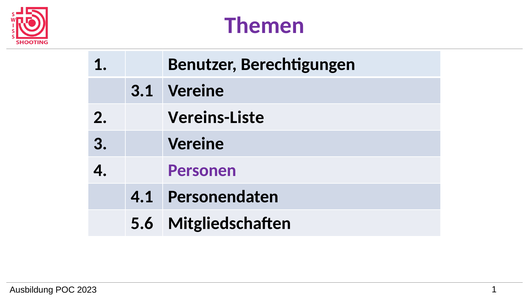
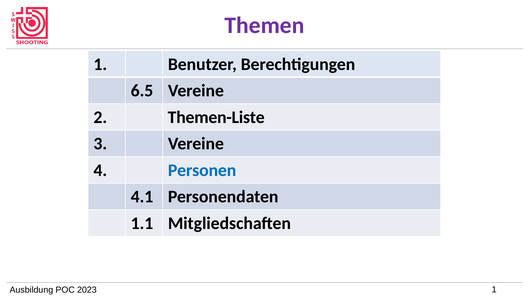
3.1: 3.1 -> 6.5
Vereins-Liste: Vereins-Liste -> Themen-Liste
Personen colour: purple -> blue
5.6 at (142, 223): 5.6 -> 1.1
